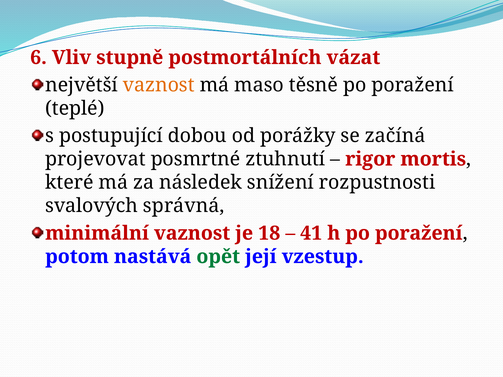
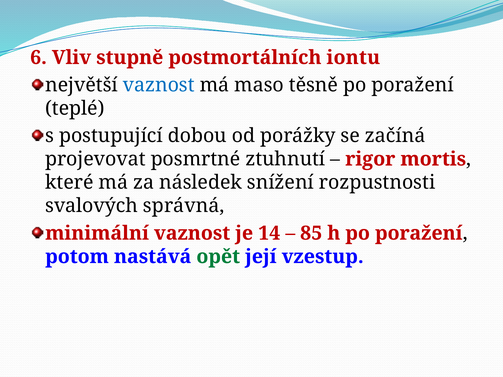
vázat: vázat -> iontu
vaznost at (159, 85) colour: orange -> blue
18: 18 -> 14
41: 41 -> 85
